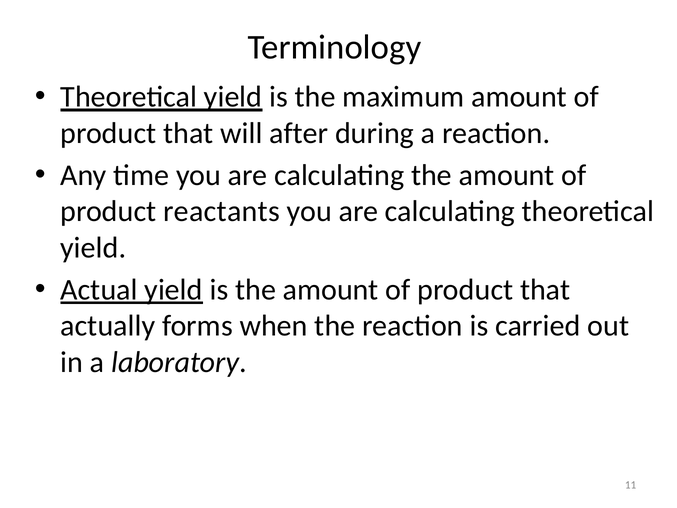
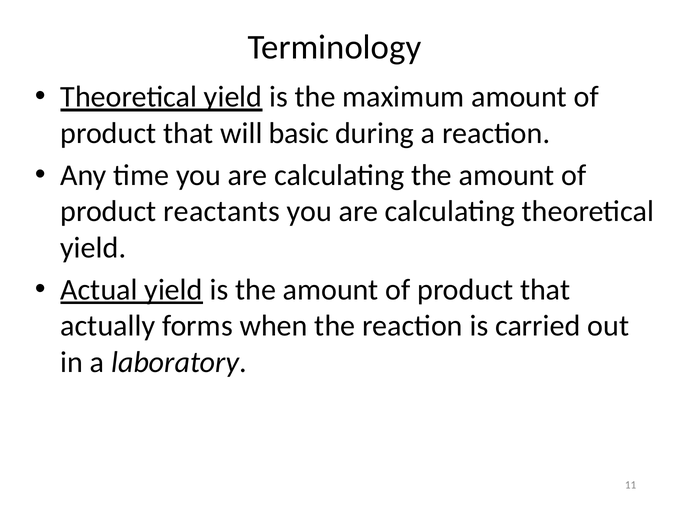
after: after -> basic
